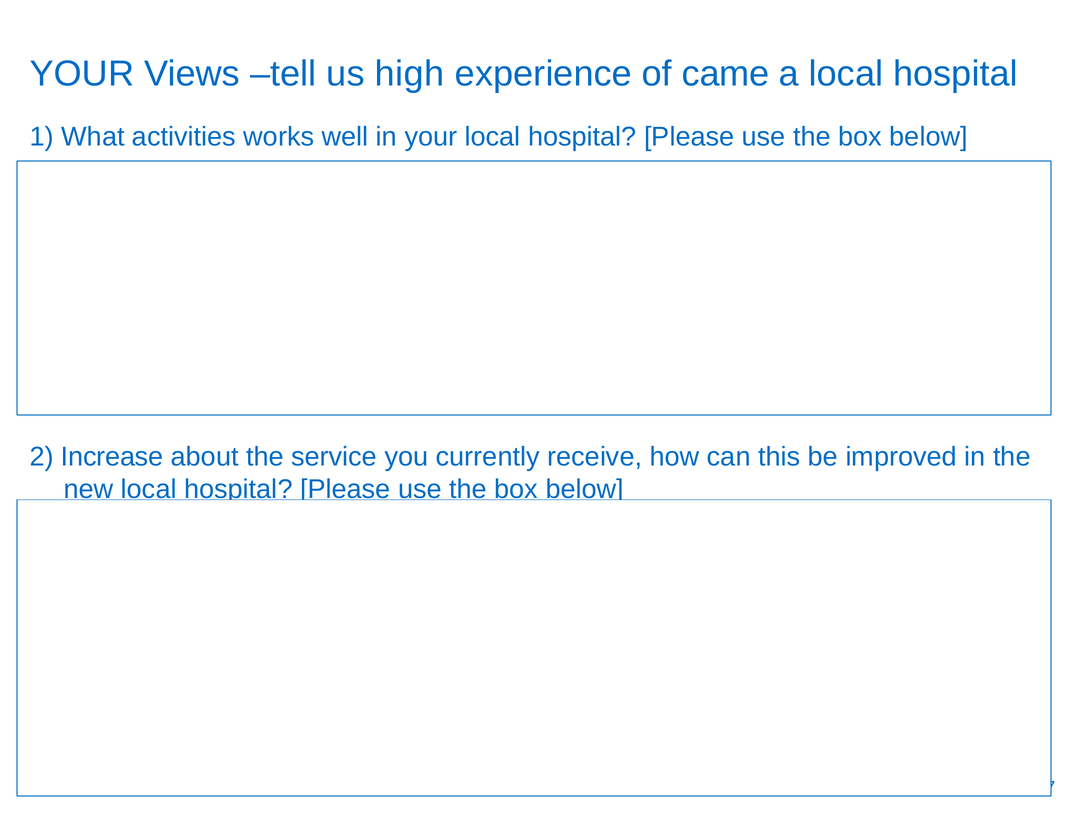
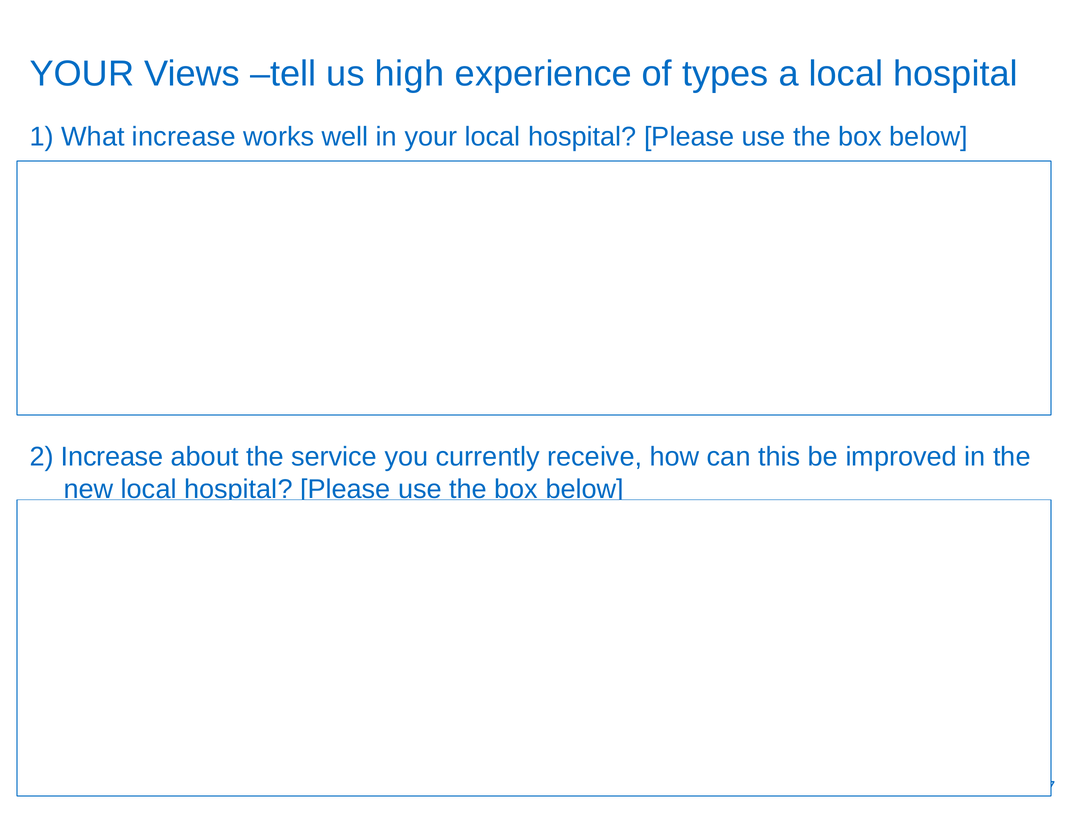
came: came -> types
What activities: activities -> increase
